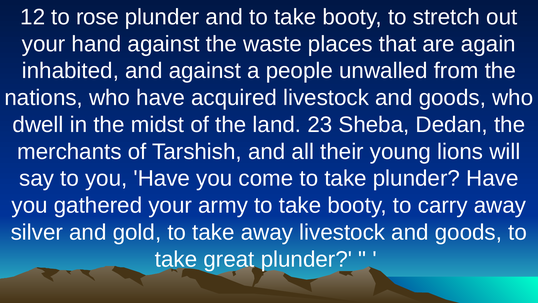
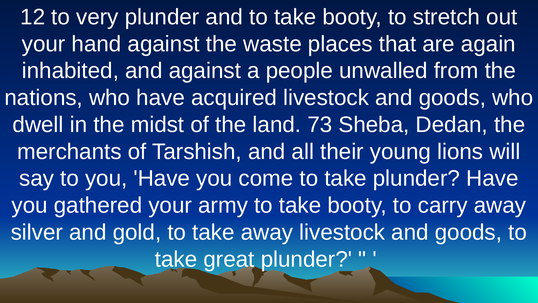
rose: rose -> very
23: 23 -> 73
